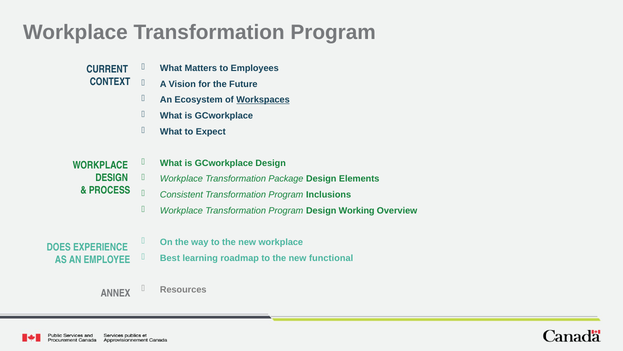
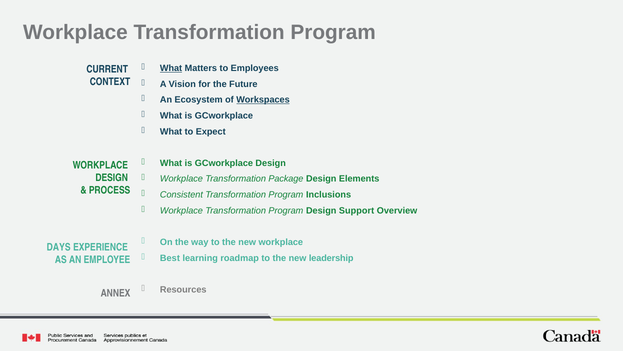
What at (171, 68) underline: none -> present
Working: Working -> Support
DOES: DOES -> DAYS
functional: functional -> leadership
